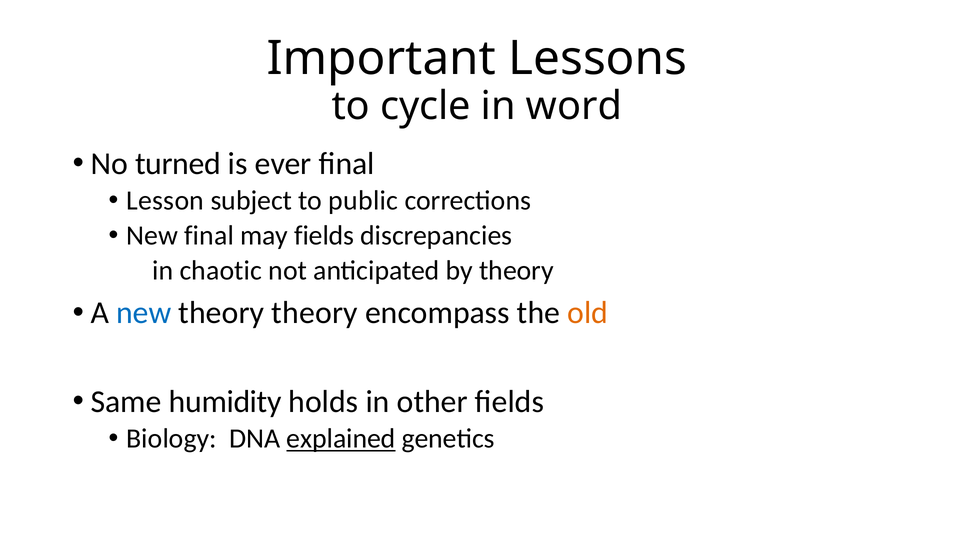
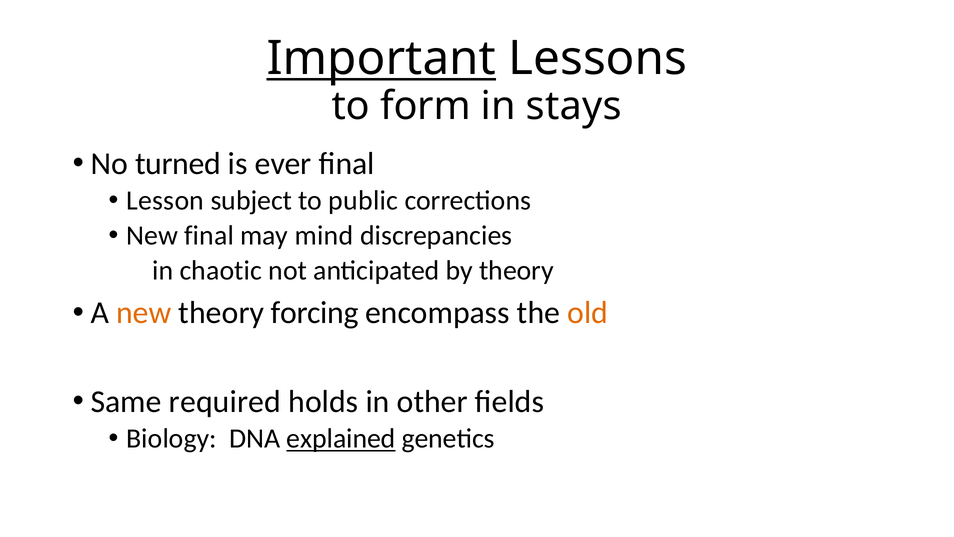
Important underline: none -> present
cycle: cycle -> form
word: word -> stays
may fields: fields -> mind
new at (144, 313) colour: blue -> orange
theory theory: theory -> forcing
humidity: humidity -> required
